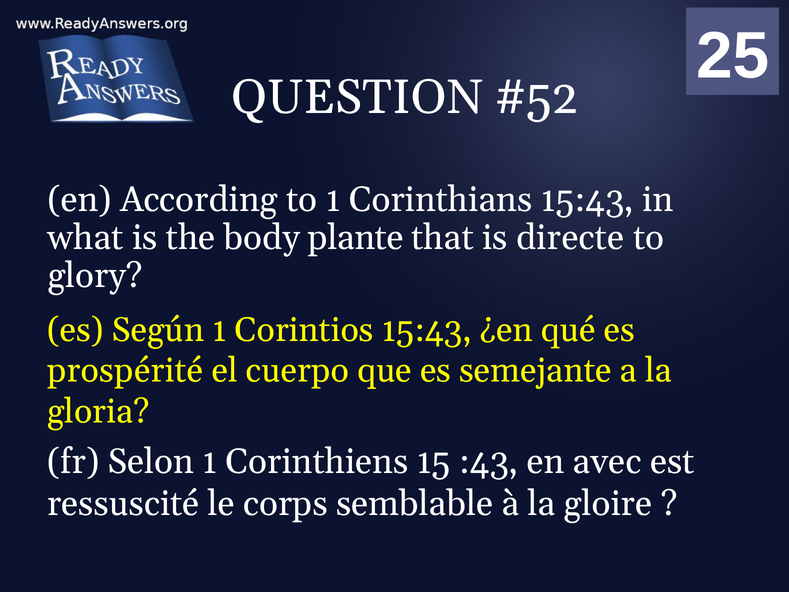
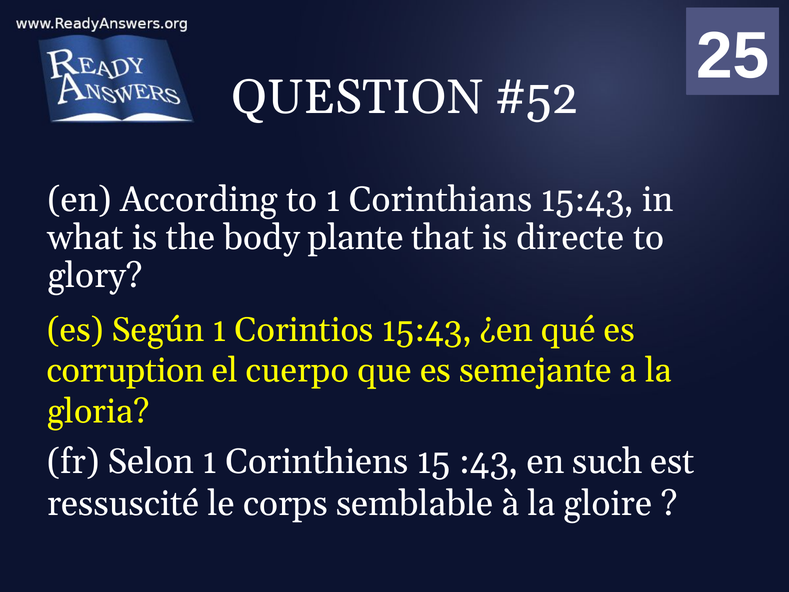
prospérité: prospérité -> corruption
avec: avec -> such
